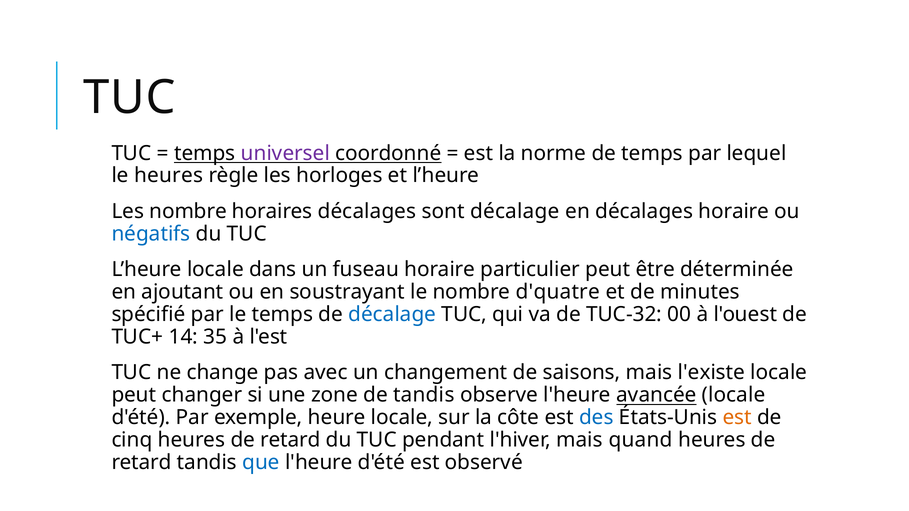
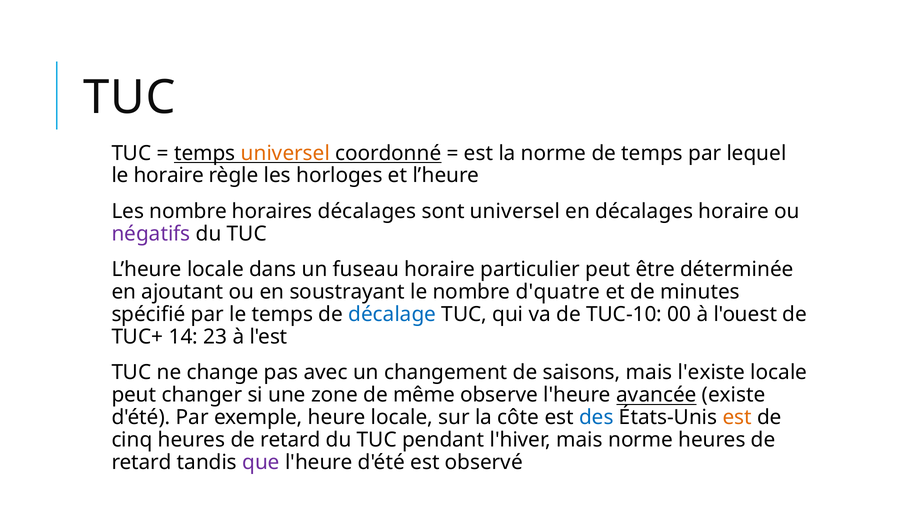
universel at (285, 153) colour: purple -> orange
le heures: heures -> horaire
sont décalage: décalage -> universel
négatifs colour: blue -> purple
TUC-32: TUC-32 -> TUC-10
35: 35 -> 23
de tandis: tandis -> même
avancée locale: locale -> existe
mais quand: quand -> norme
que colour: blue -> purple
